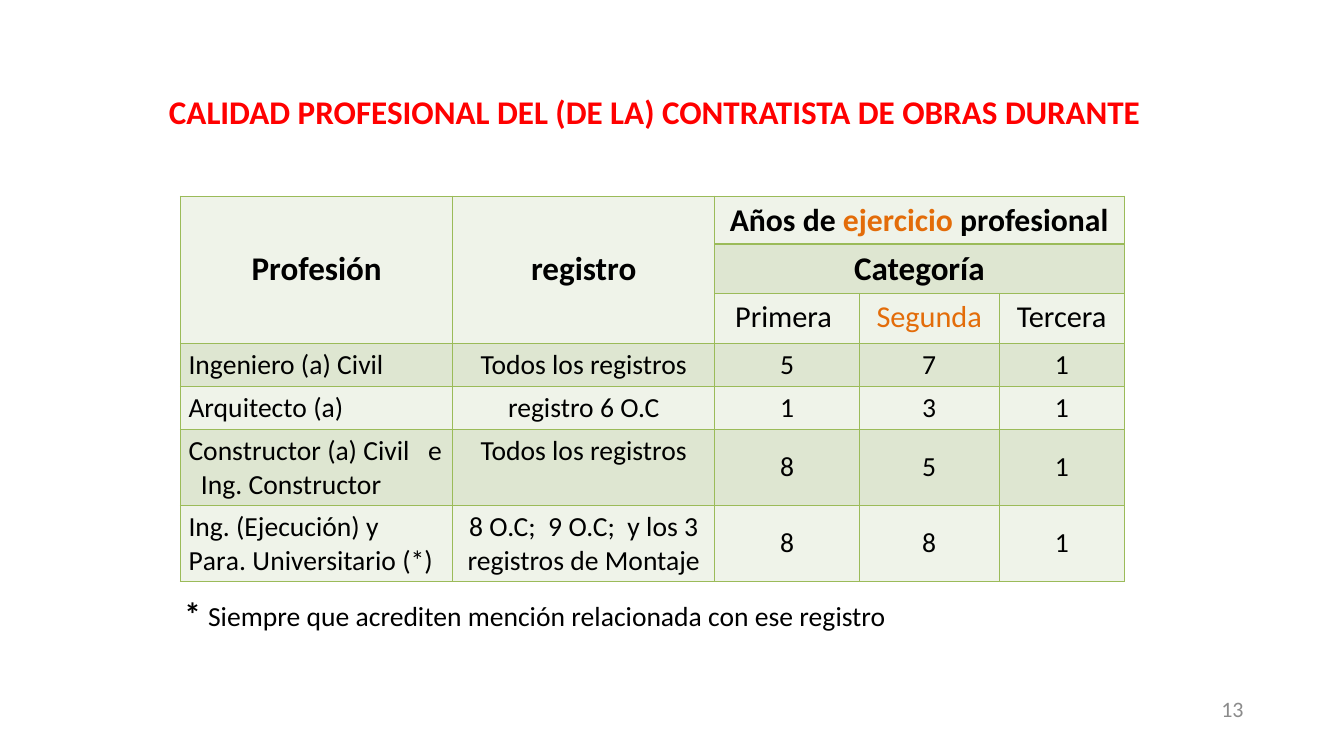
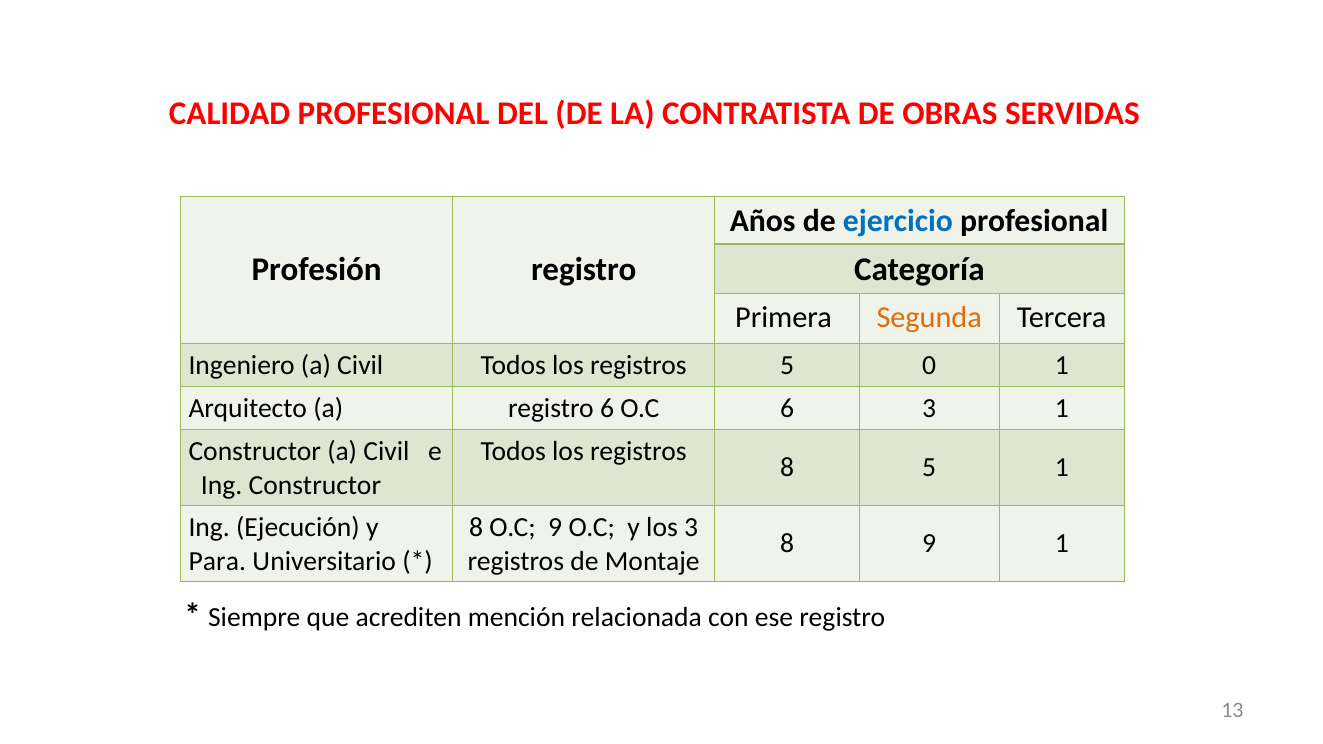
DURANTE: DURANTE -> SERVIDAS
ejercicio colour: orange -> blue
7: 7 -> 0
O.C 1: 1 -> 6
8 8: 8 -> 9
